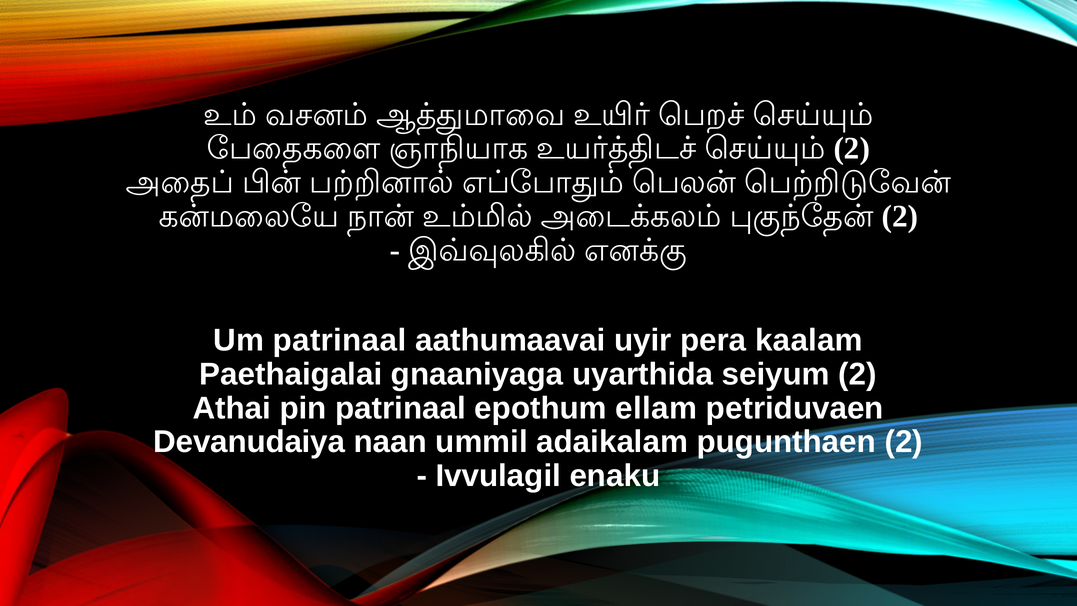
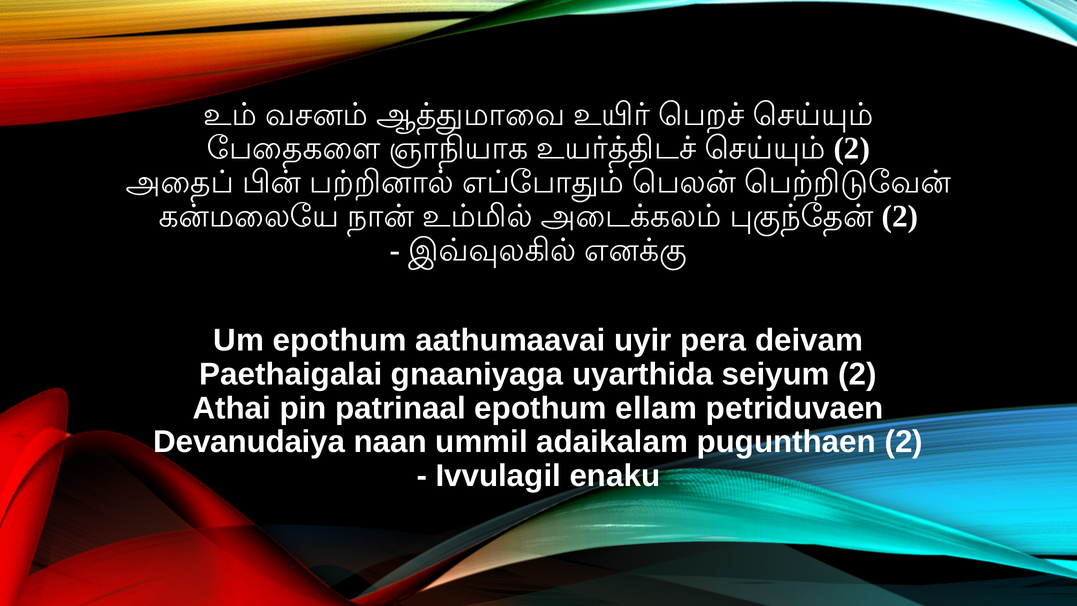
Um patrinaal: patrinaal -> epothum
kaalam: kaalam -> deivam
